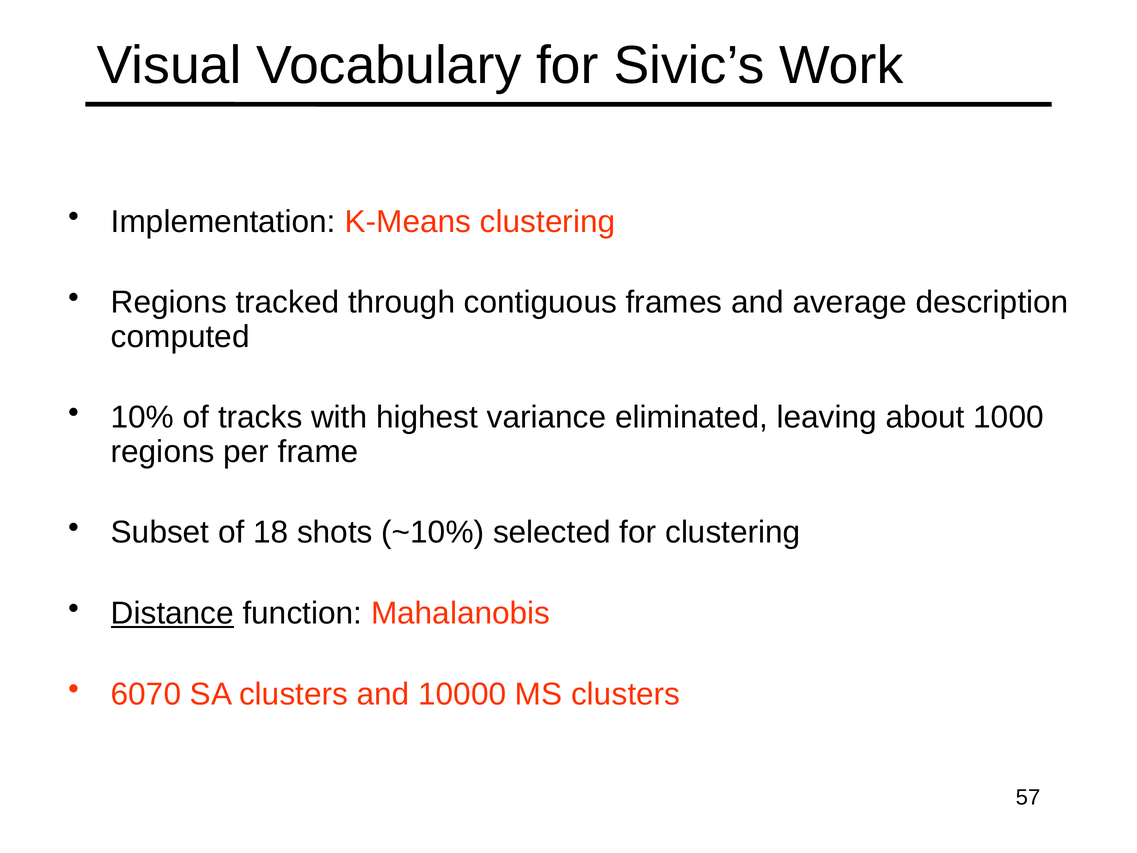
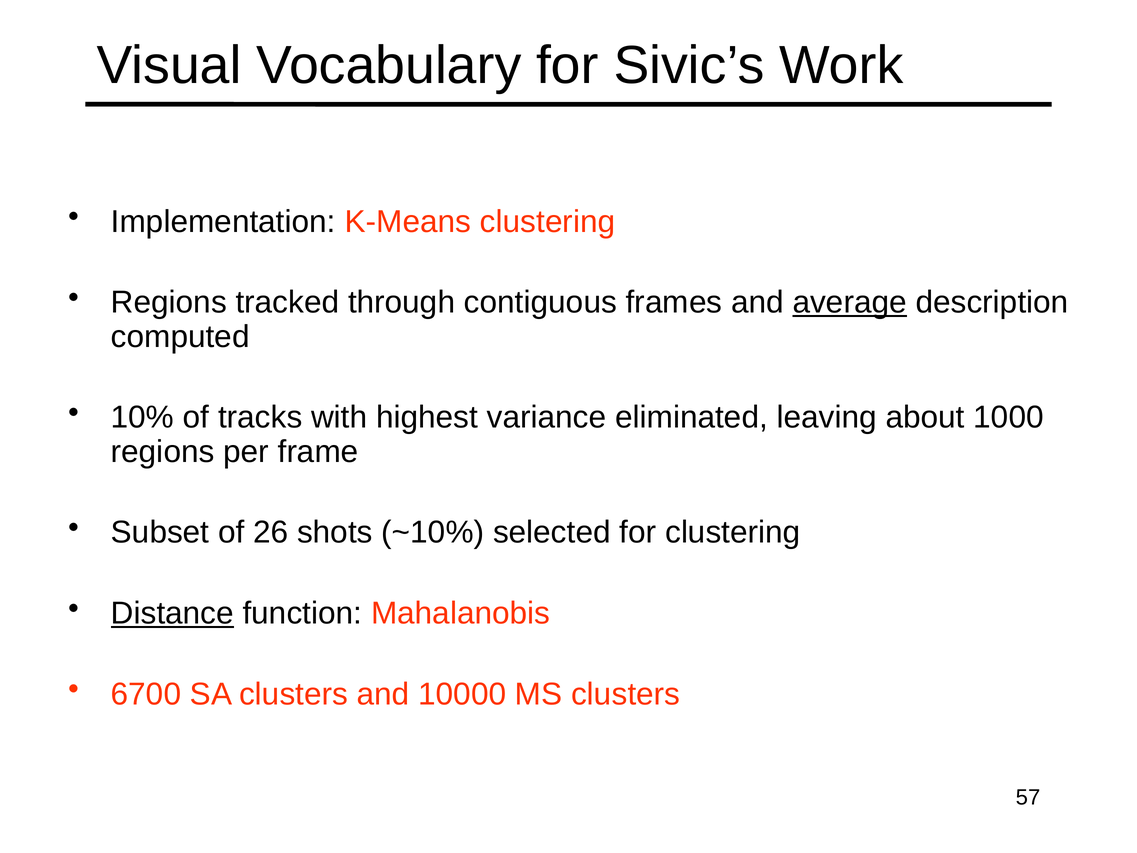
average underline: none -> present
18: 18 -> 26
6070: 6070 -> 6700
